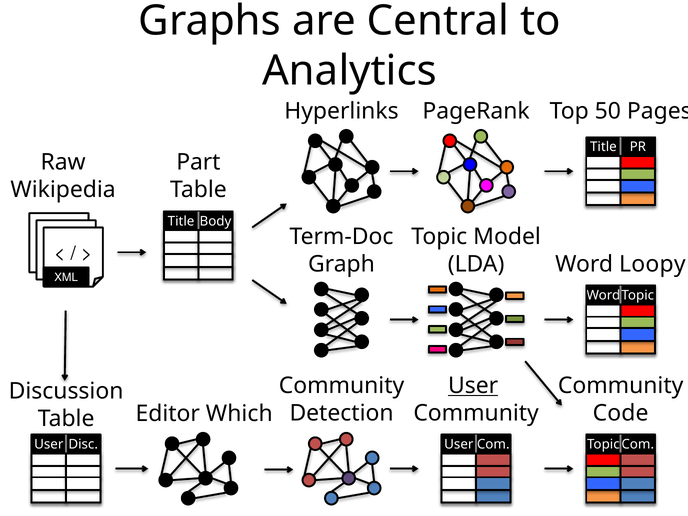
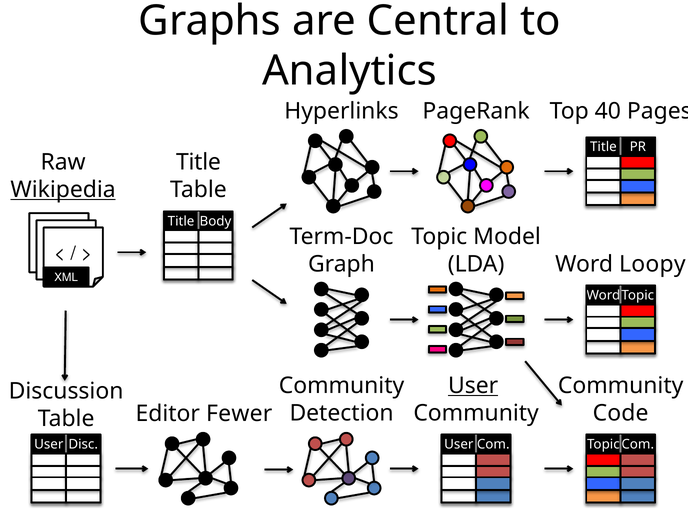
50: 50 -> 40
Part at (198, 162): Part -> Title
Wikipedia underline: none -> present
Which: Which -> Fewer
